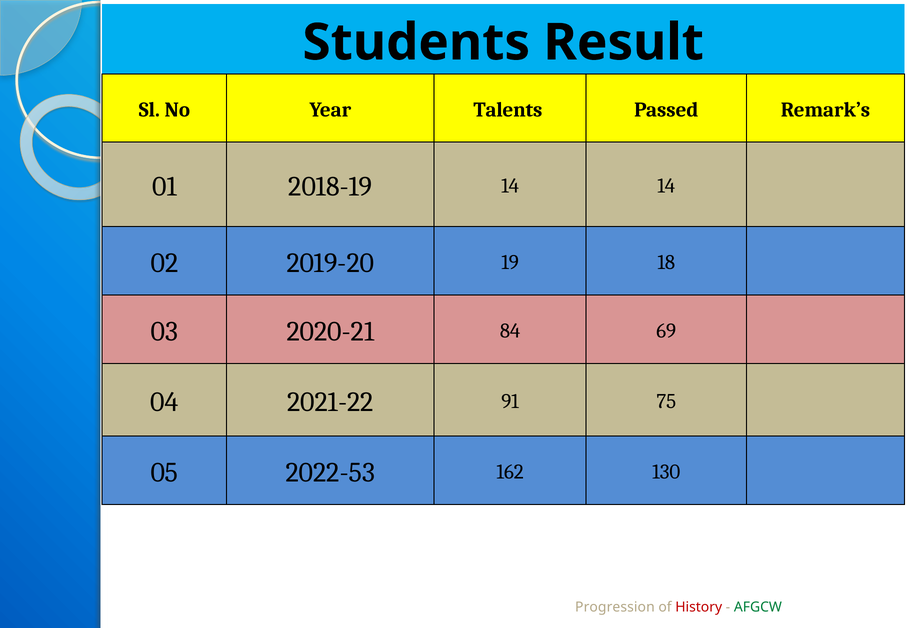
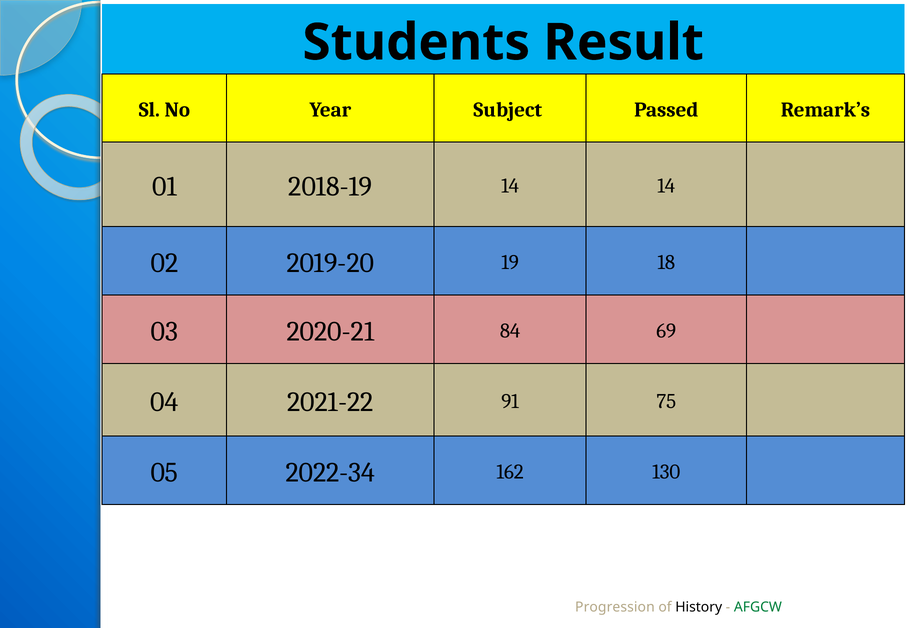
Talents: Talents -> Subject
2022-53: 2022-53 -> 2022-34
History colour: red -> black
